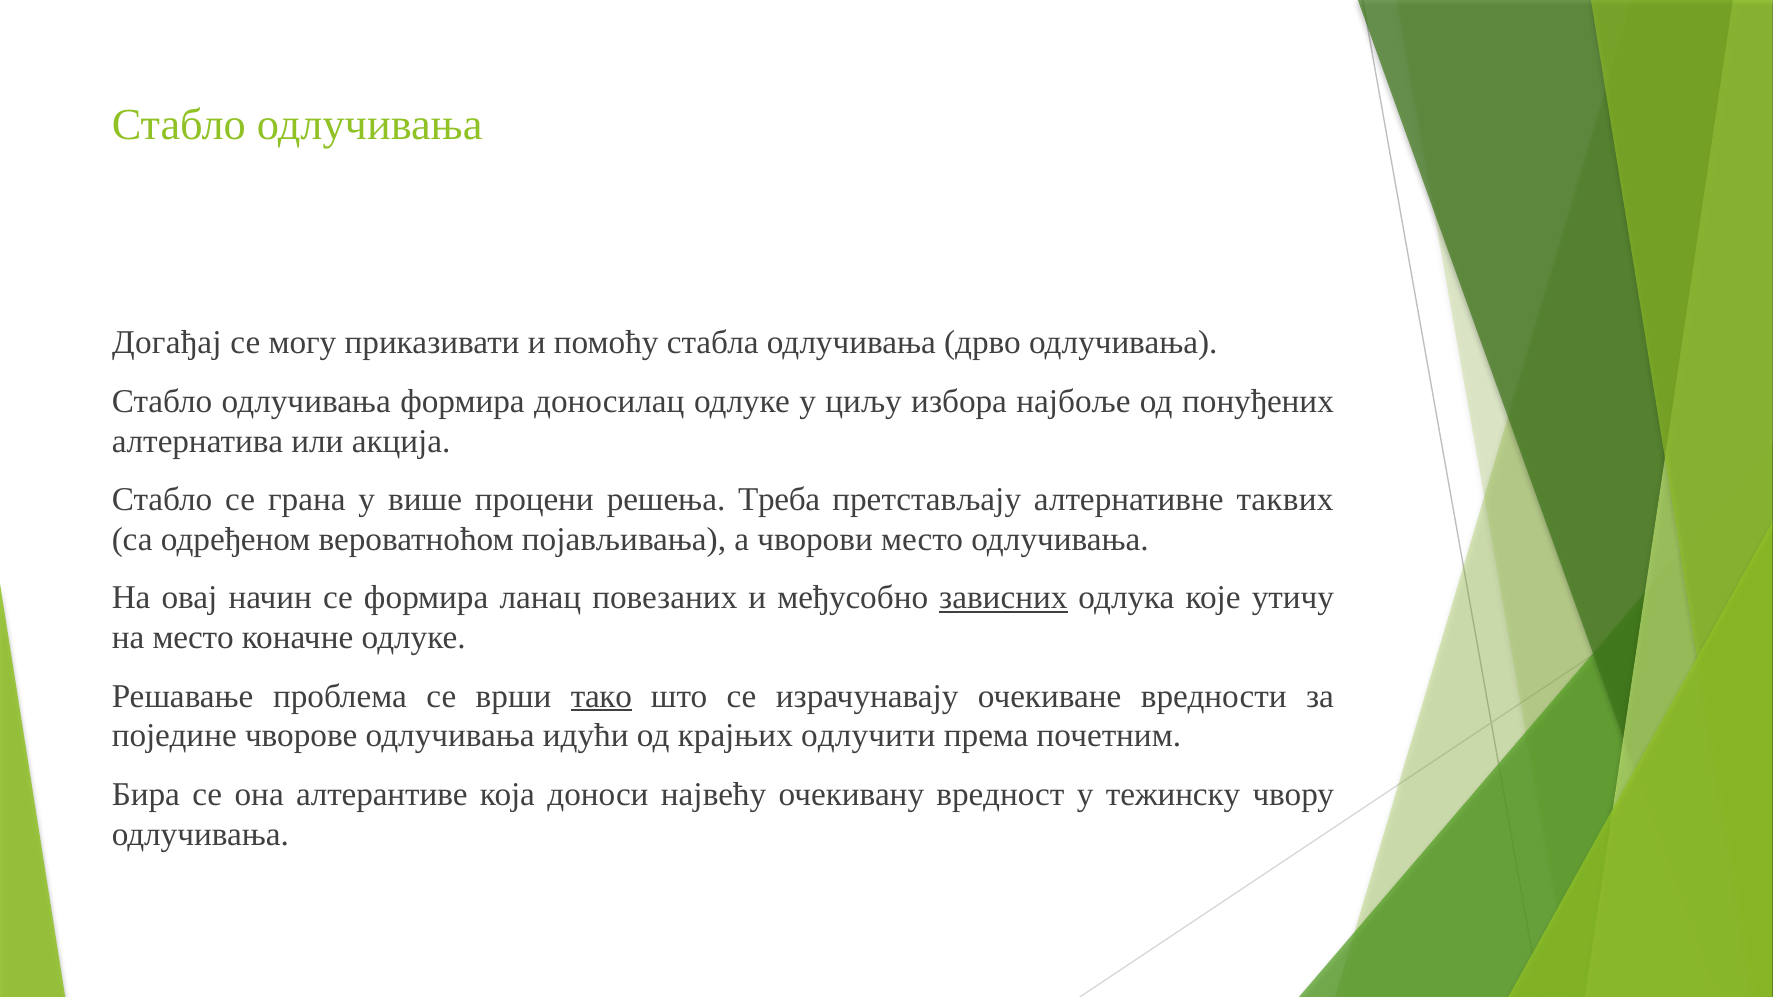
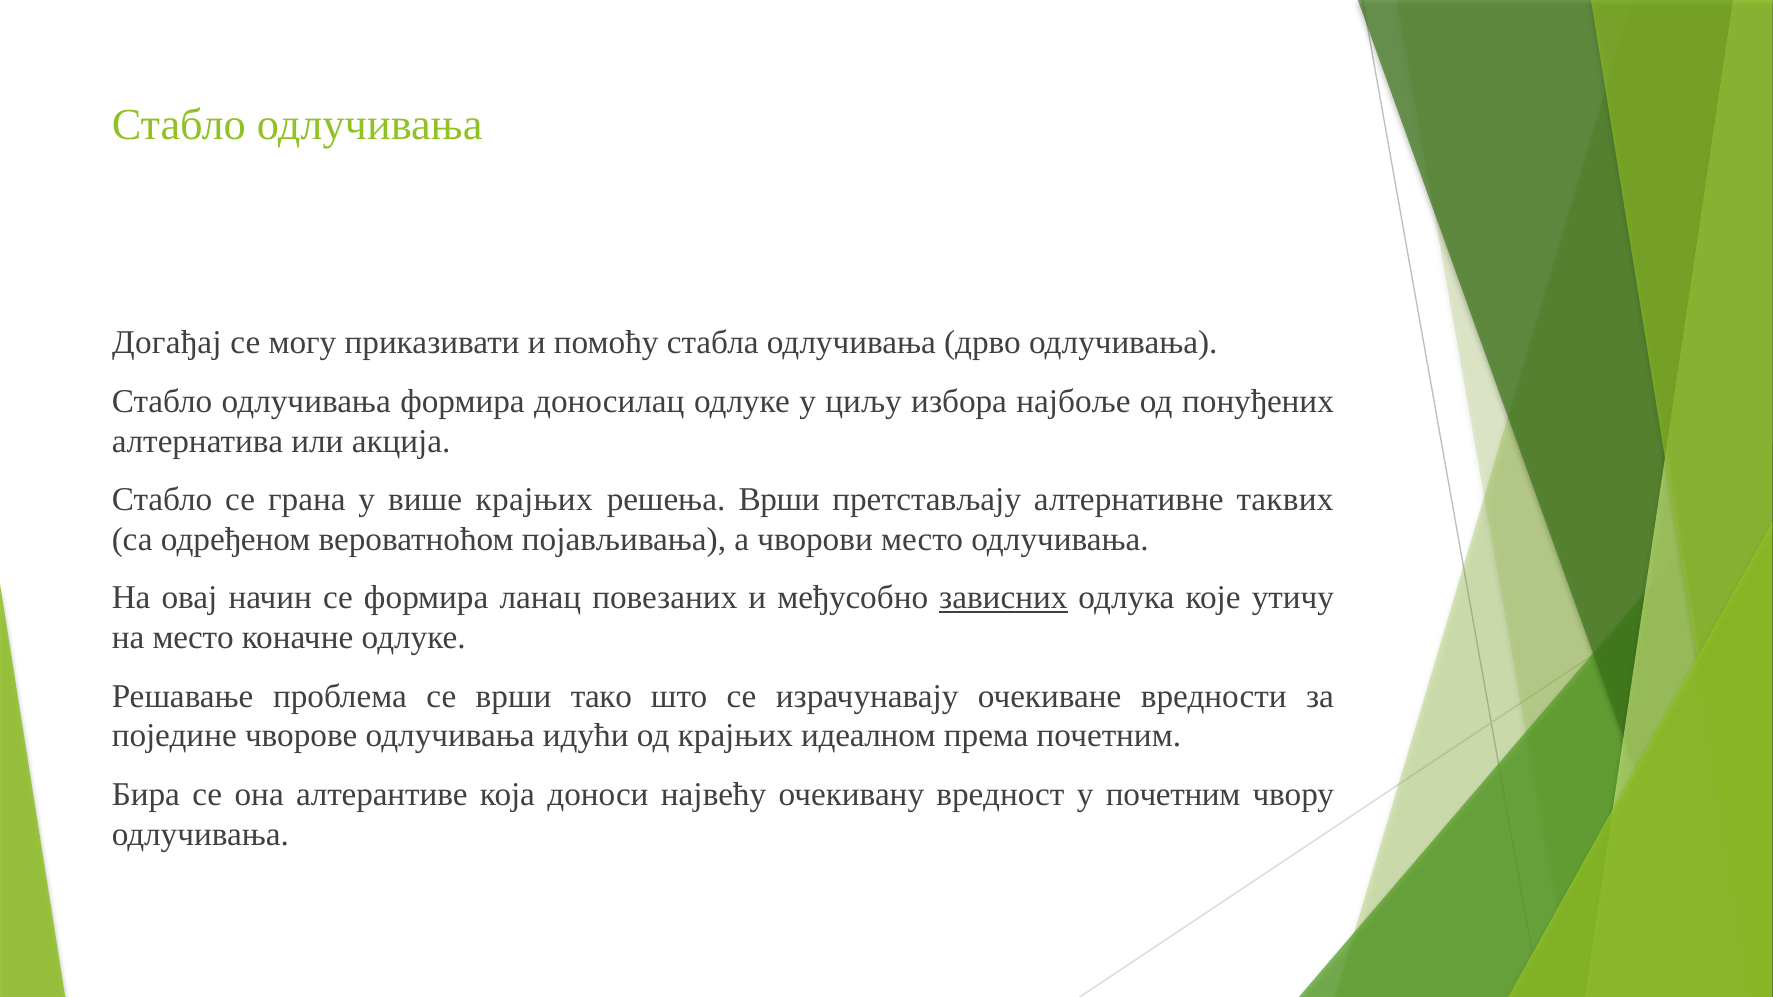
више процени: процени -> крајњих
решења Треба: Треба -> Врши
тако underline: present -> none
одлучити: одлучити -> идеалном
у тежинску: тежинску -> почетним
